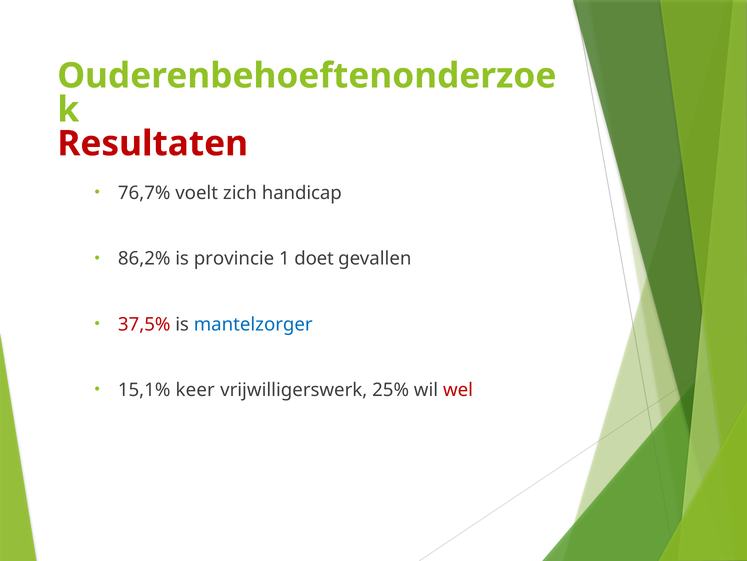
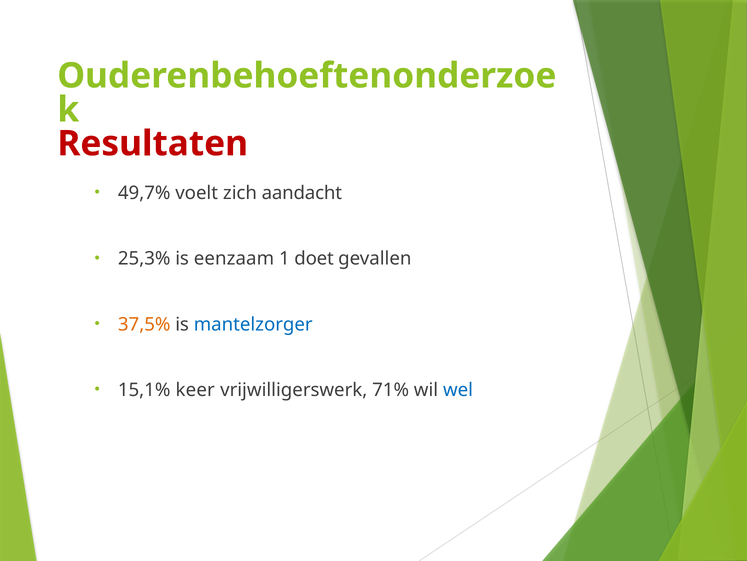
76,7%: 76,7% -> 49,7%
handicap: handicap -> aandacht
86,2%: 86,2% -> 25,3%
provincie: provincie -> eenzaam
37,5% colour: red -> orange
25%: 25% -> 71%
wel colour: red -> blue
